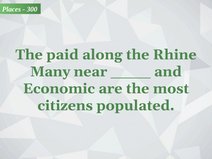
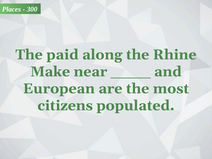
Many: Many -> Make
Economic: Economic -> European
